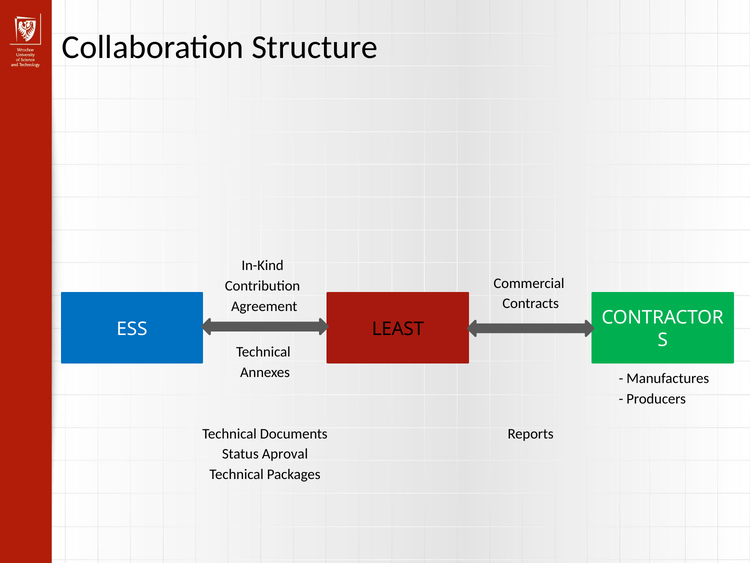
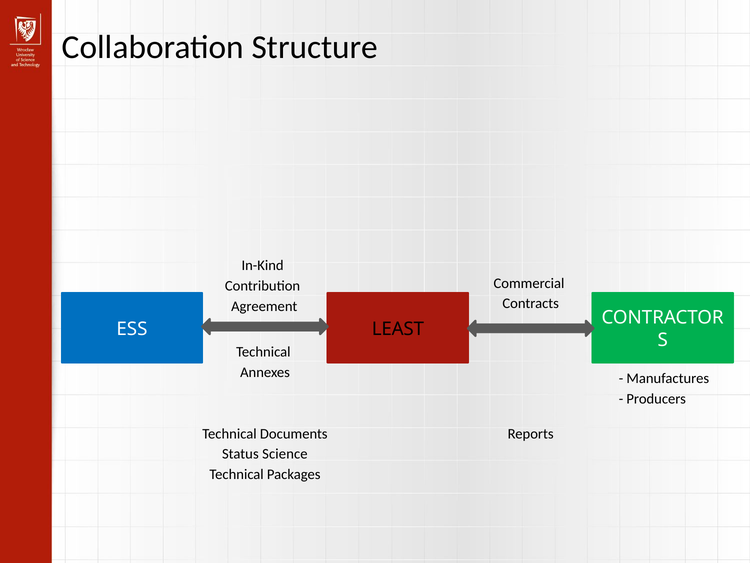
Aproval: Aproval -> Science
